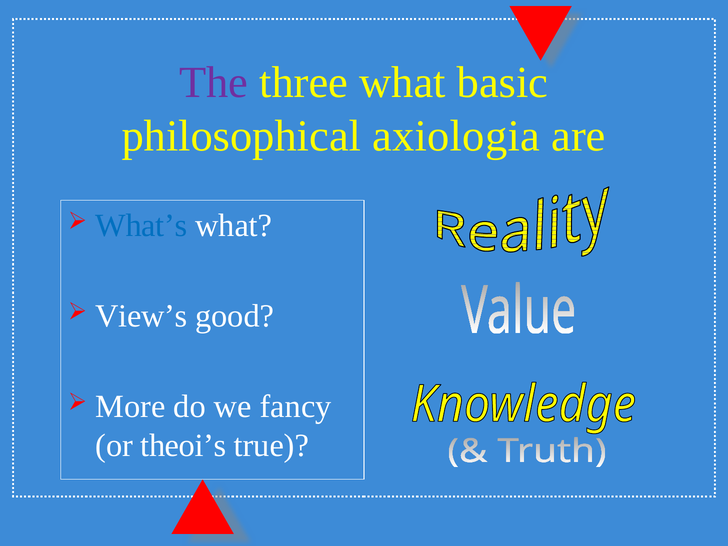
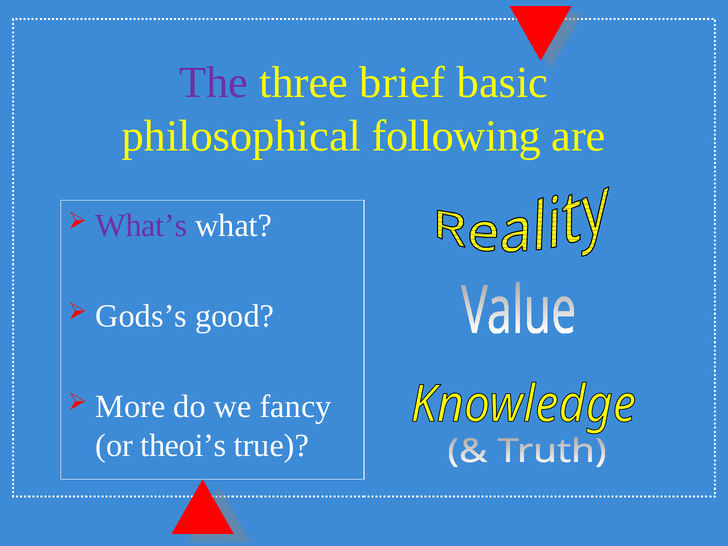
three what: what -> brief
axiologia: axiologia -> following
What’s colour: blue -> purple
View’s: View’s -> Gods’s
